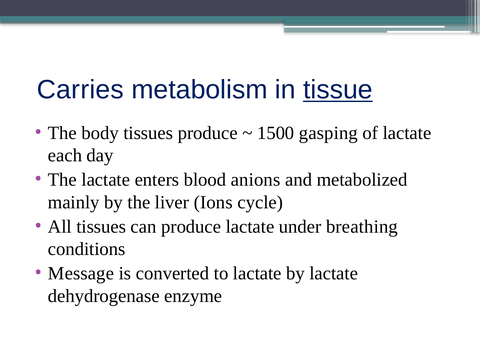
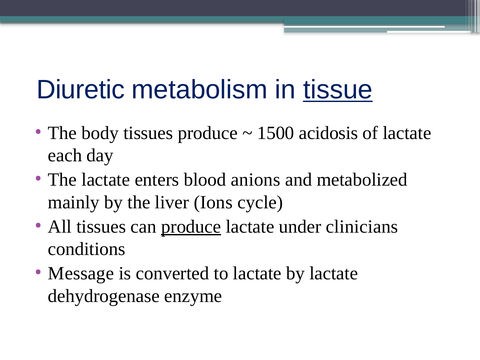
Carries: Carries -> Diuretic
gasping: gasping -> acidosis
produce at (191, 227) underline: none -> present
breathing: breathing -> clinicians
